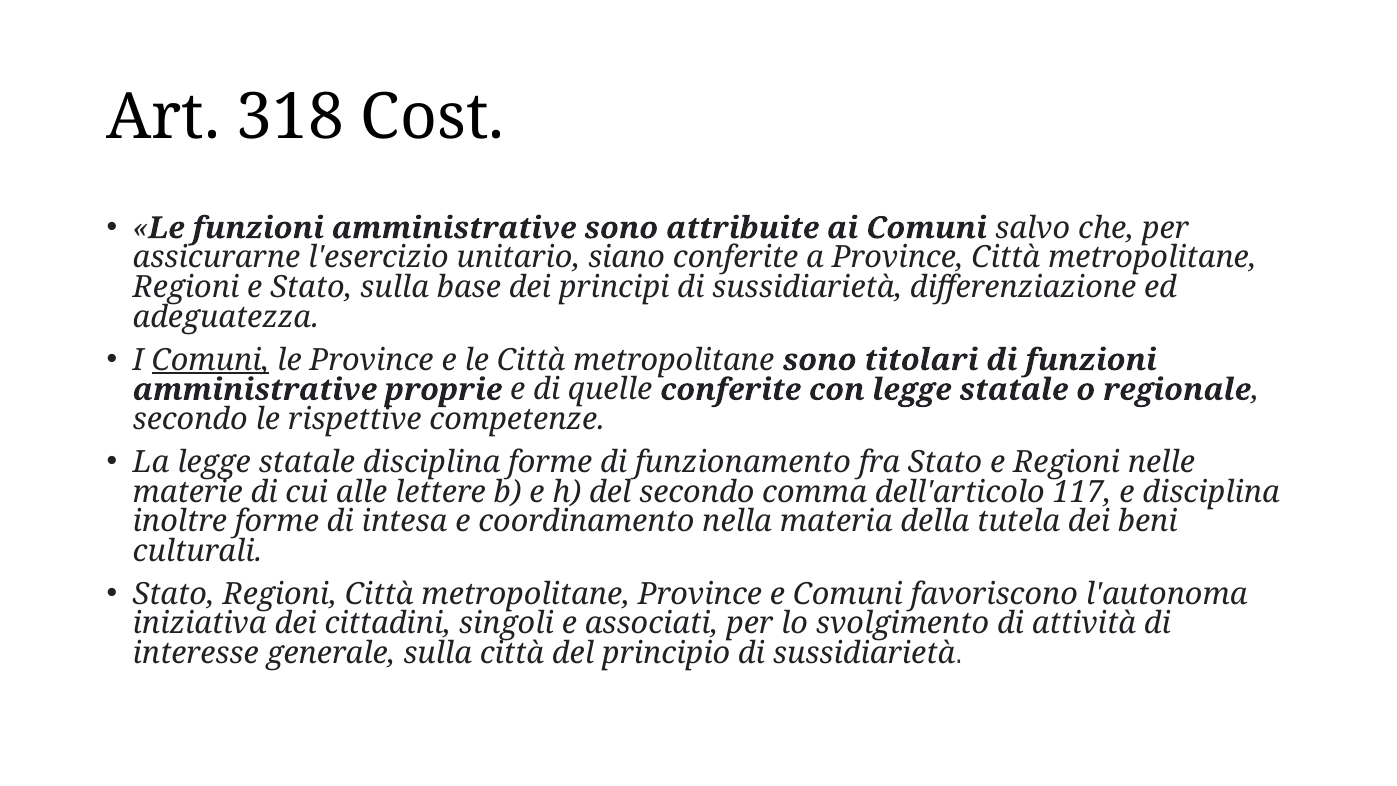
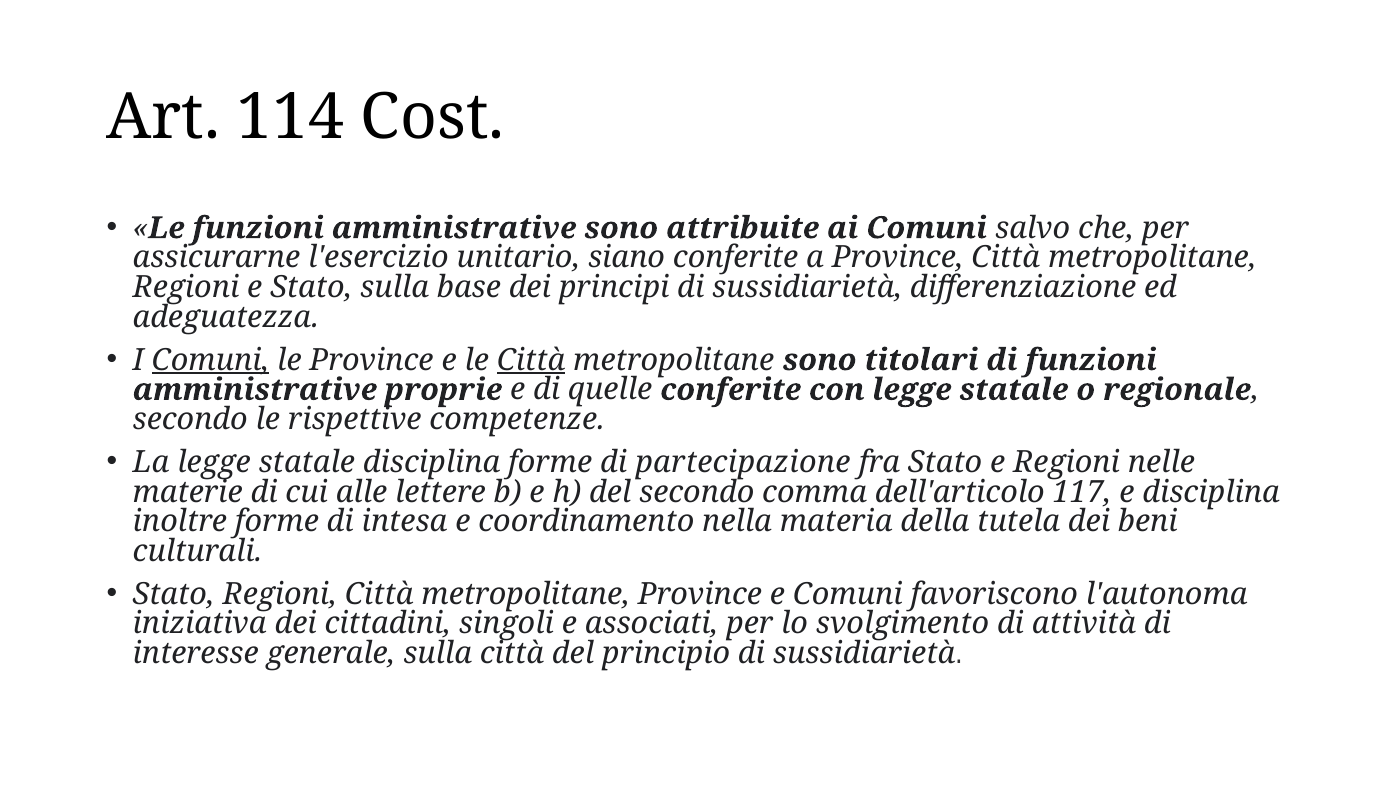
318: 318 -> 114
Città at (531, 360) underline: none -> present
funzionamento: funzionamento -> partecipazione
